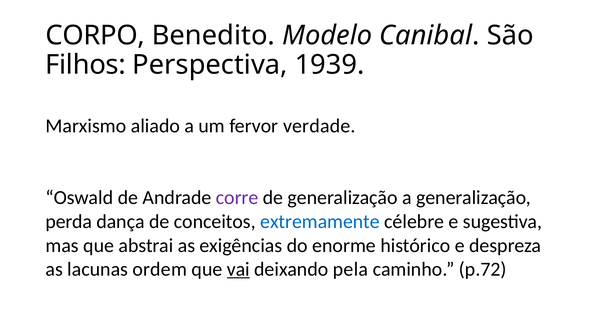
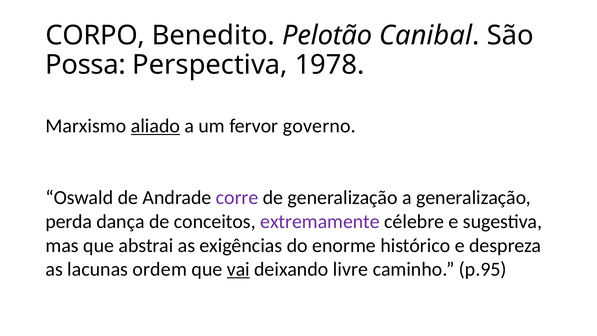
Modelo: Modelo -> Pelotão
Filhos: Filhos -> Possa
1939: 1939 -> 1978
aliado underline: none -> present
verdade: verdade -> governo
extremamente colour: blue -> purple
pela: pela -> livre
p.72: p.72 -> p.95
